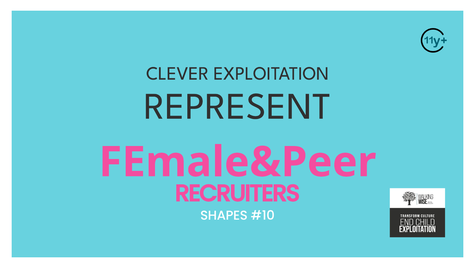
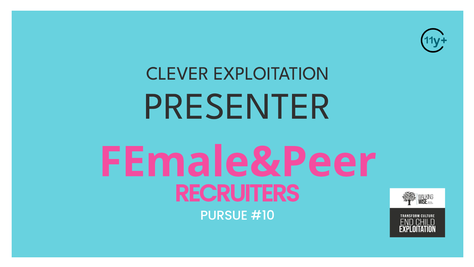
REPRESENT: REPRESENT -> PRESENTER
SHAPES: SHAPES -> PURSUE
